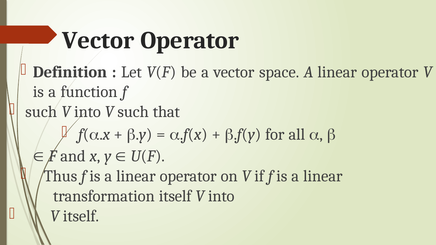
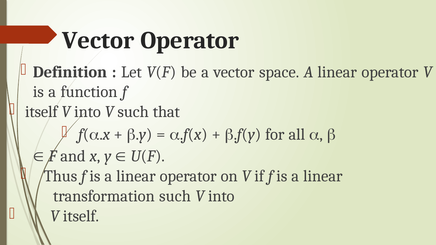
such at (41, 112): such -> itself
transformation itself: itself -> such
